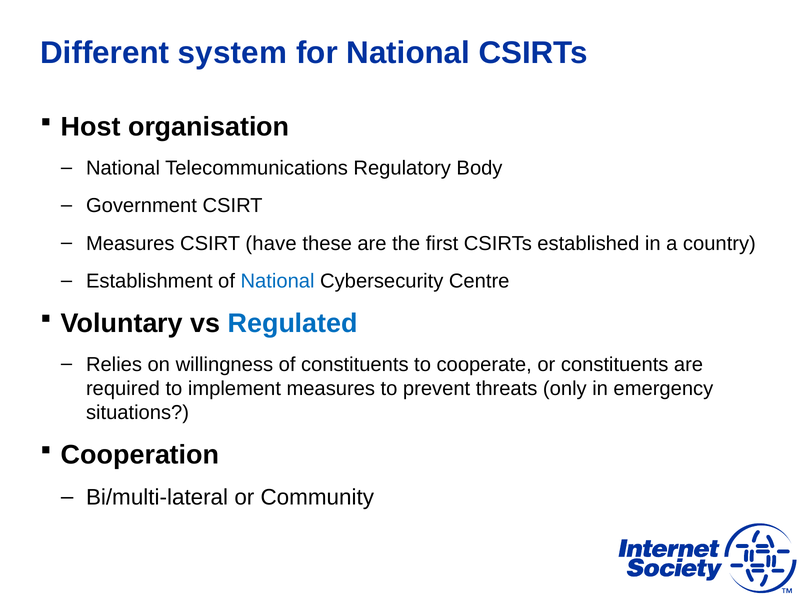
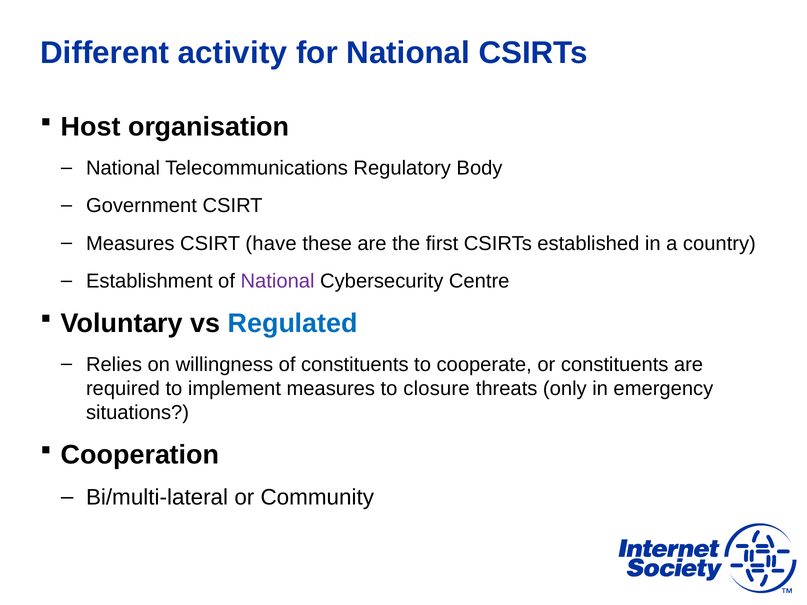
system: system -> activity
National at (278, 281) colour: blue -> purple
prevent: prevent -> closure
